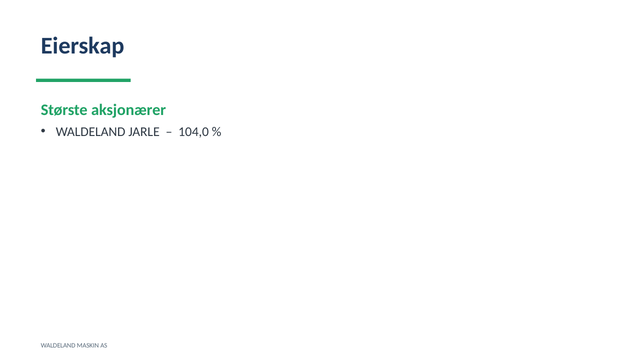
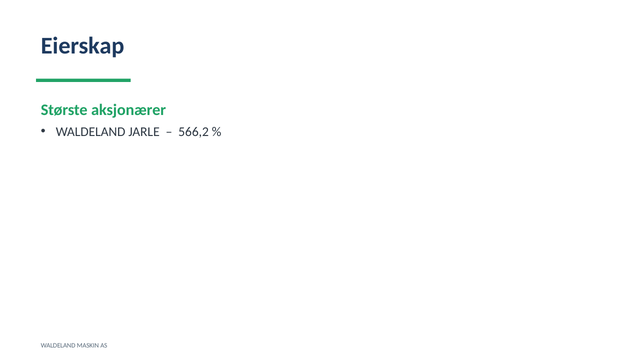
104,0: 104,0 -> 566,2
